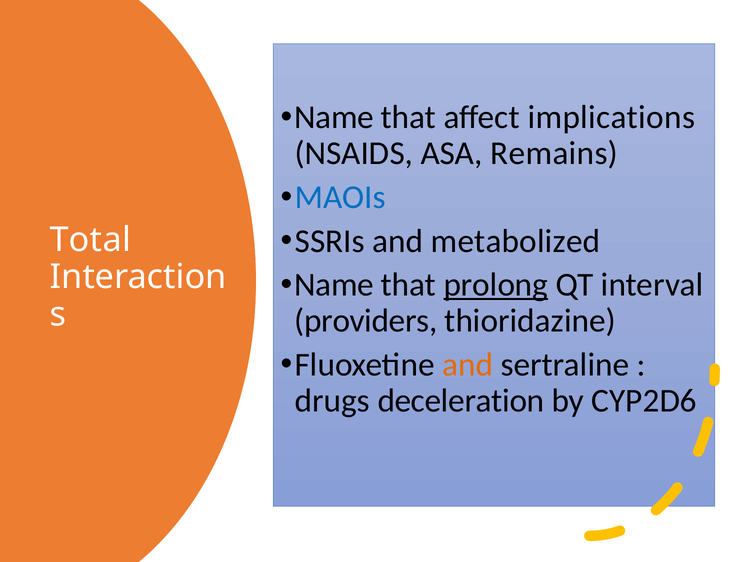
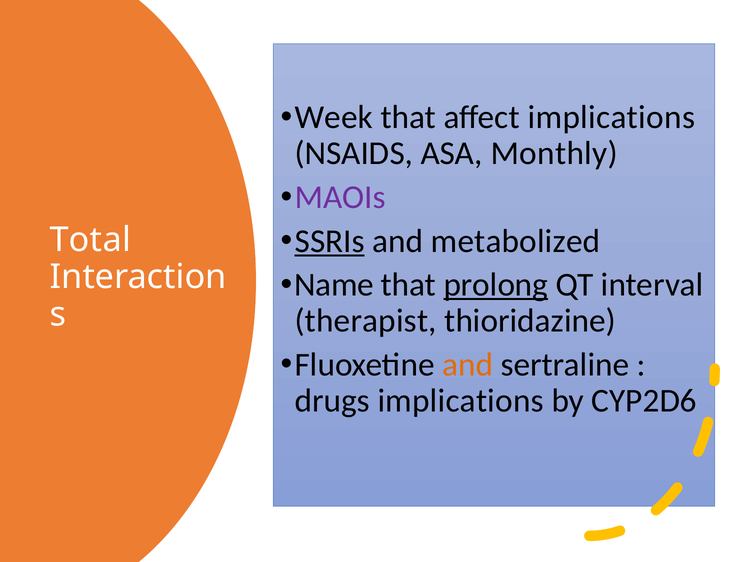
Name at (334, 117): Name -> Week
Remains: Remains -> Monthly
MAOIs colour: blue -> purple
SSRIs underline: none -> present
providers: providers -> therapist
drugs deceleration: deceleration -> implications
